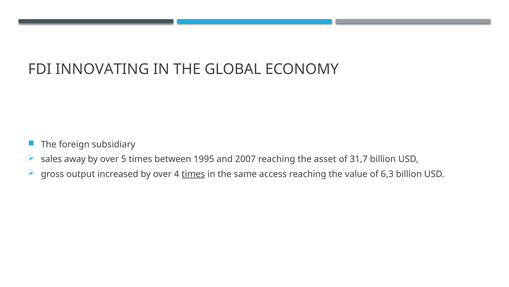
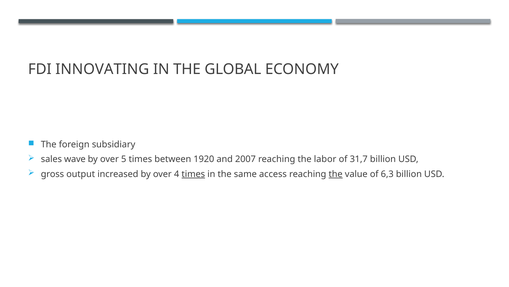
away: away -> wave
1995: 1995 -> 1920
asset: asset -> labor
the at (336, 174) underline: none -> present
